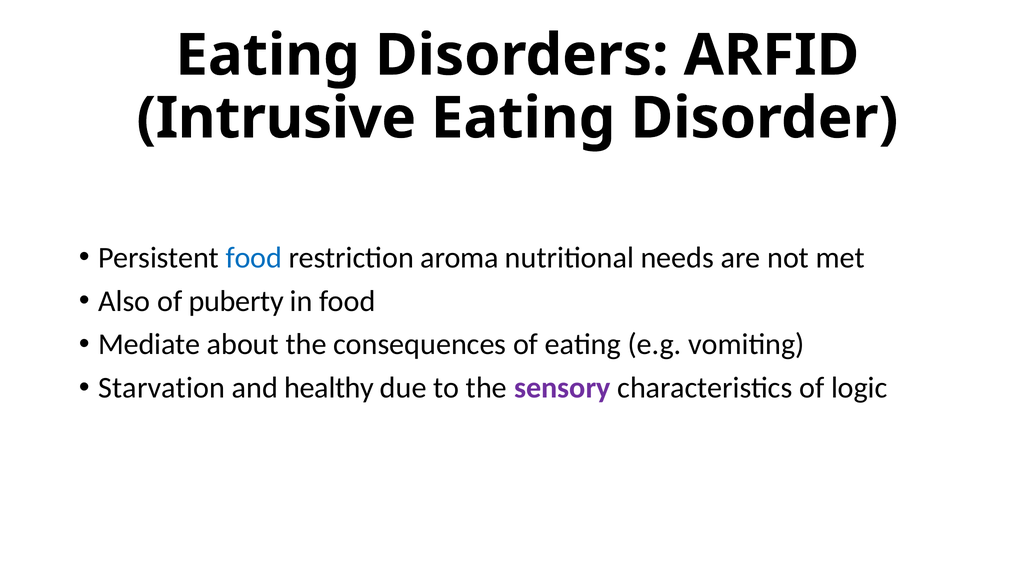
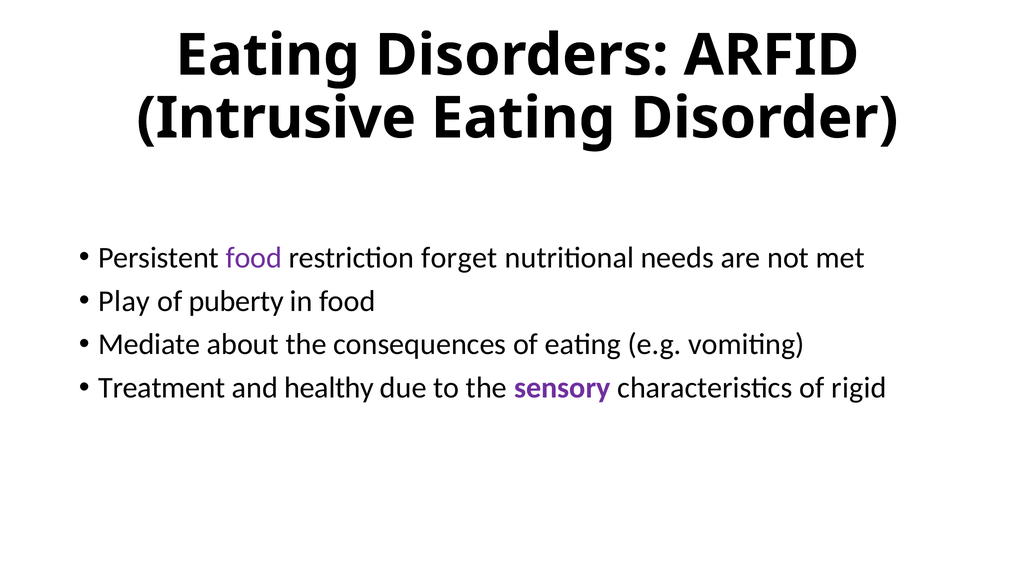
food at (254, 258) colour: blue -> purple
aroma: aroma -> forget
Also: Also -> Play
Starvation: Starvation -> Treatment
logic: logic -> rigid
